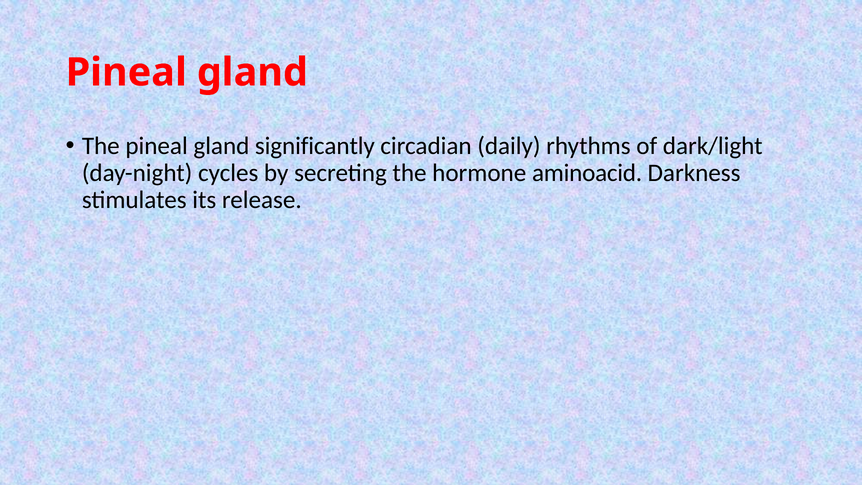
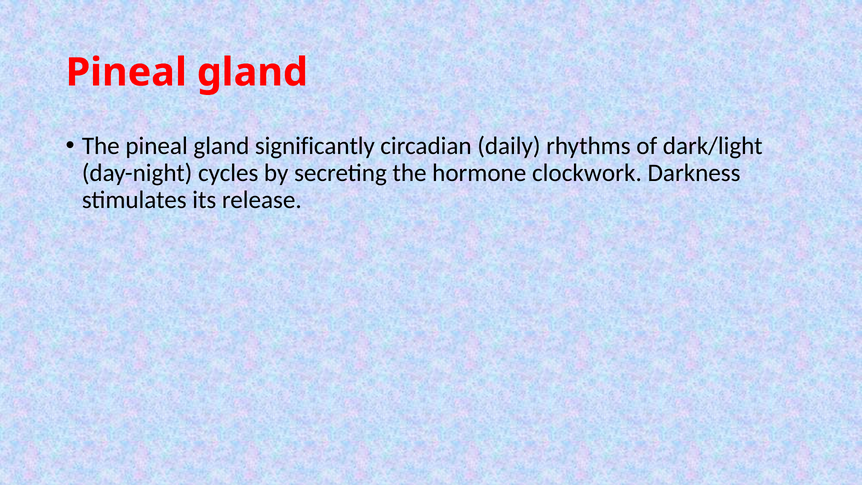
aminoacid: aminoacid -> clockwork
